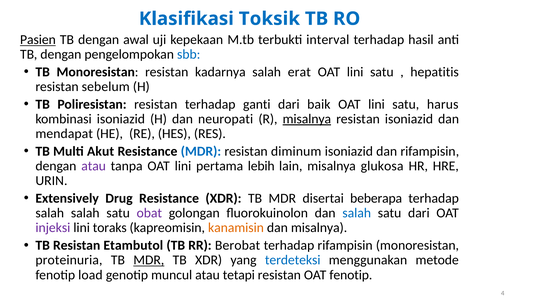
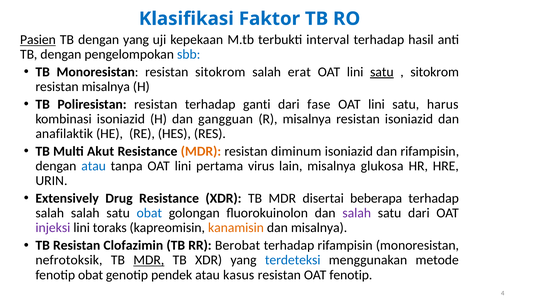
Toksik: Toksik -> Faktor
dengan awal: awal -> yang
resistan kadarnya: kadarnya -> sitokrom
satu at (382, 72) underline: none -> present
hepatitis at (435, 72): hepatitis -> sitokrom
resistan sebelum: sebelum -> misalnya
baik: baik -> fase
neuropati: neuropati -> gangguan
misalnya at (307, 119) underline: present -> none
mendapat: mendapat -> anafilaktik
MDR at (201, 151) colour: blue -> orange
atau at (94, 166) colour: purple -> blue
lebih: lebih -> virus
obat at (149, 213) colour: purple -> blue
salah at (357, 213) colour: blue -> purple
Etambutol: Etambutol -> Clofazimin
proteinuria: proteinuria -> nefrotoksik
fenotip load: load -> obat
muncul: muncul -> pendek
tetapi: tetapi -> kasus
